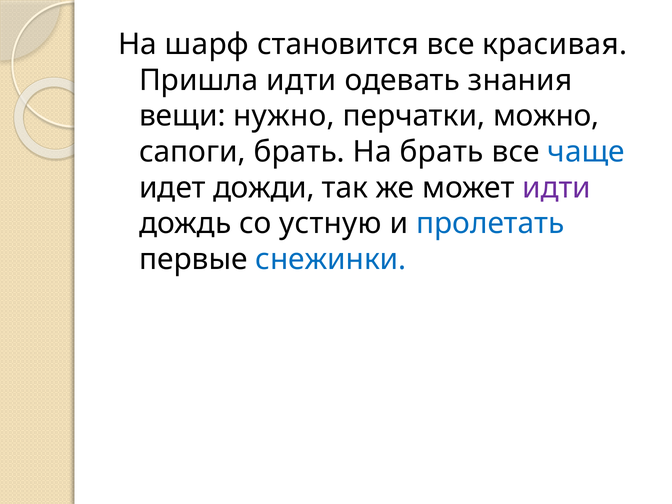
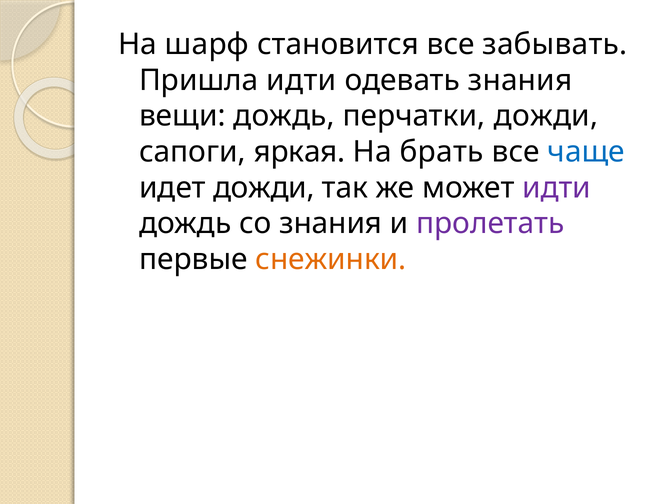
красивая: красивая -> забывать
вещи нужно: нужно -> дождь
перчатки можно: можно -> дожди
сапоги брать: брать -> яркая
со устную: устную -> знания
пролетать colour: blue -> purple
снежинки colour: blue -> orange
